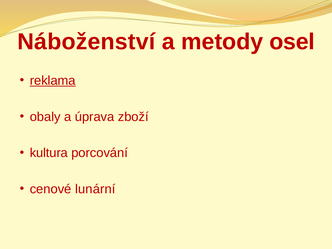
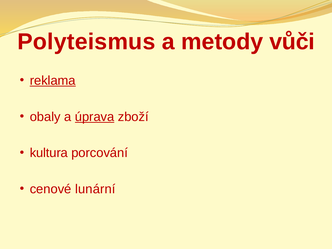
Náboženství: Náboženství -> Polyteismus
osel: osel -> vůči
úprava underline: none -> present
